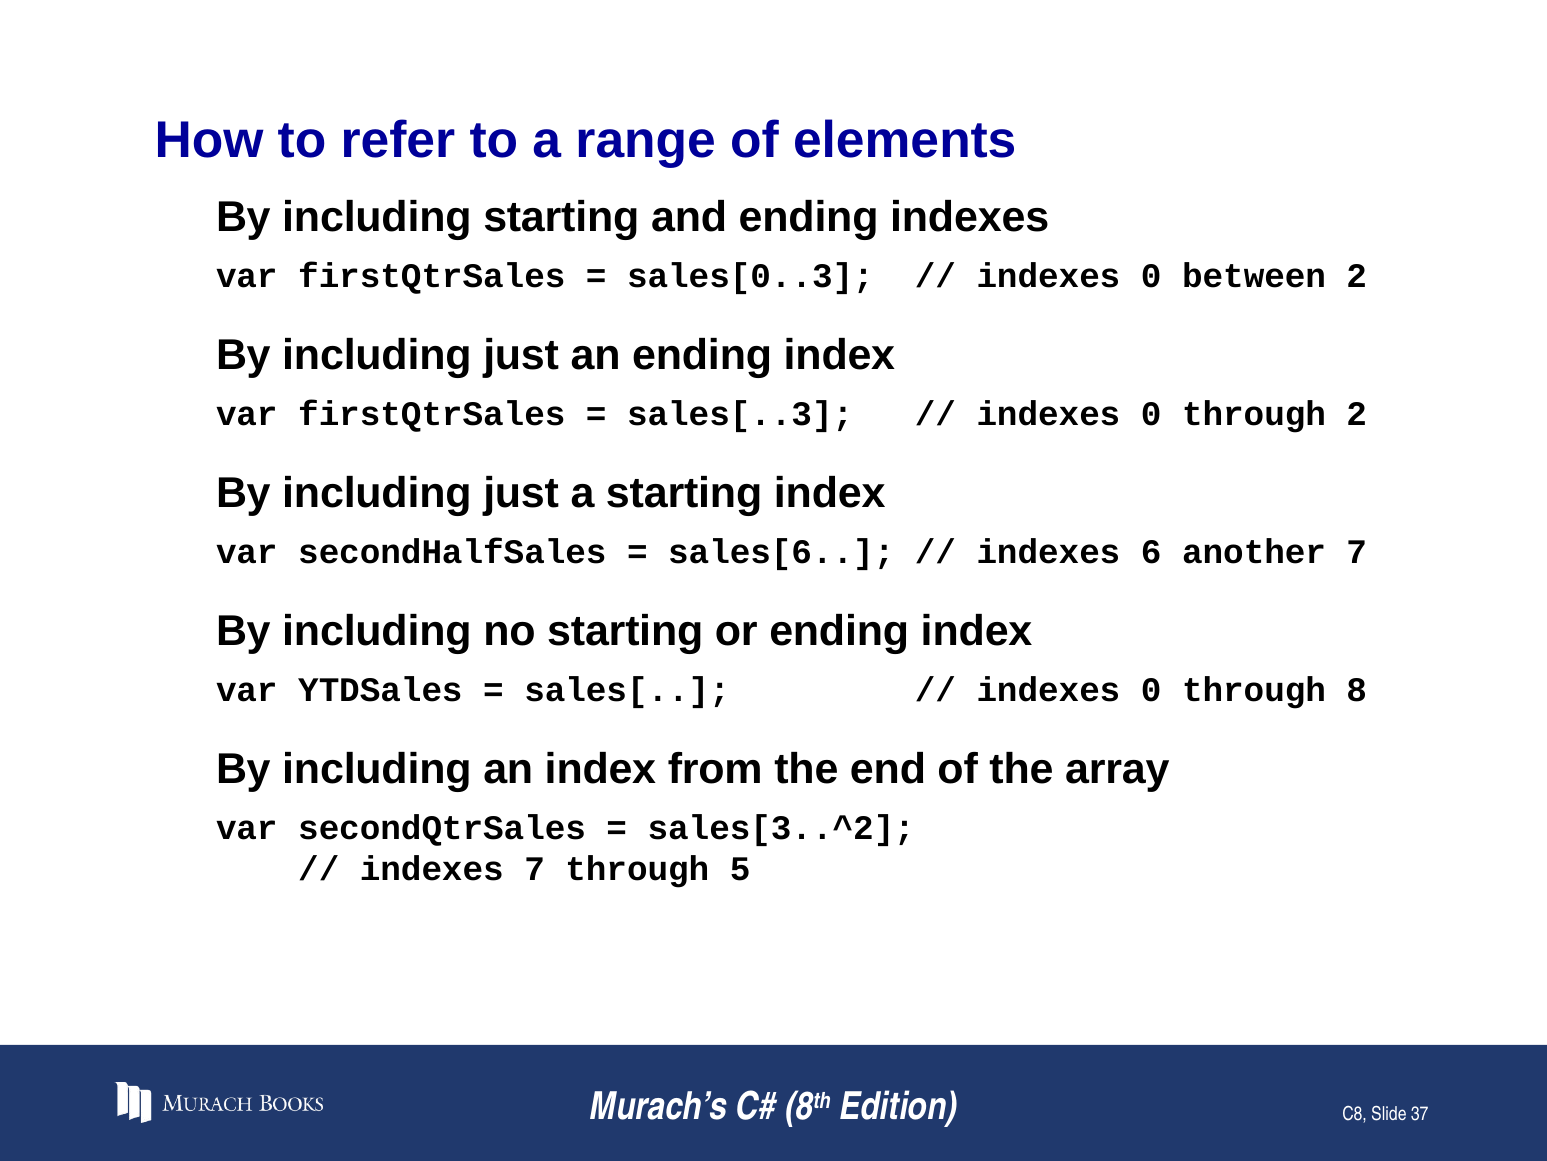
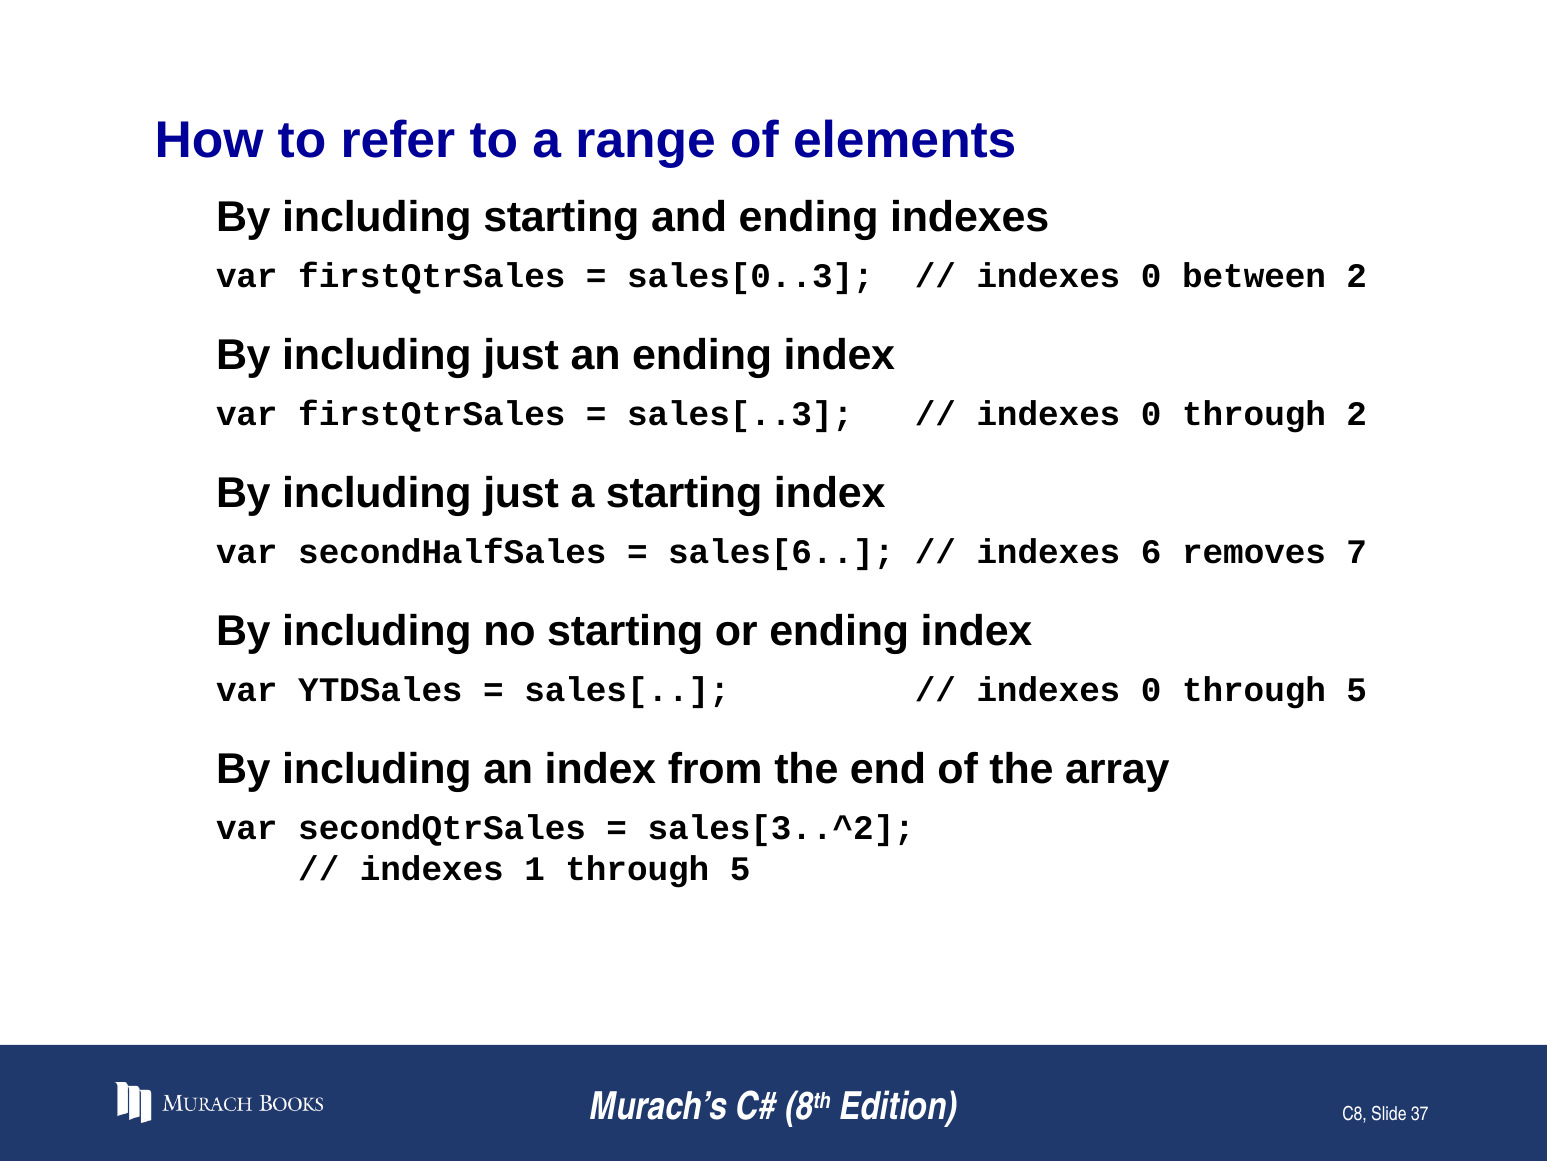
another: another -> removes
0 through 8: 8 -> 5
indexes 7: 7 -> 1
